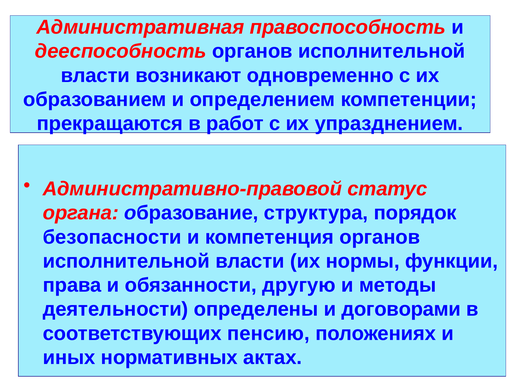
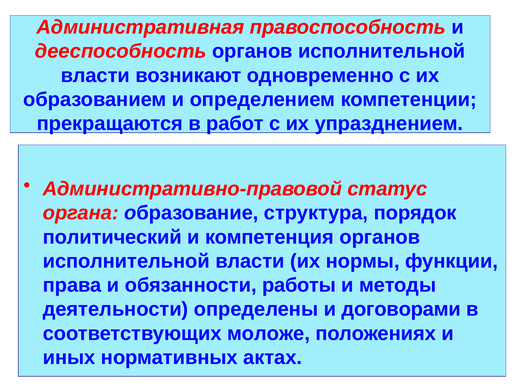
безопасности: безопасности -> политический
другую: другую -> работы
пенсию: пенсию -> моложе
